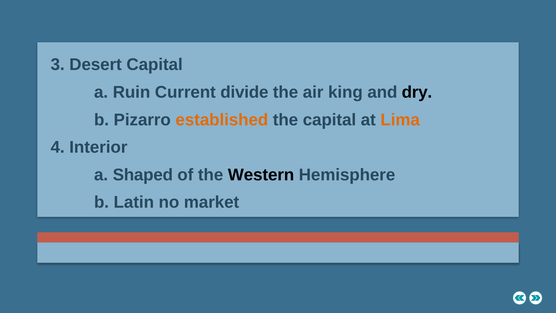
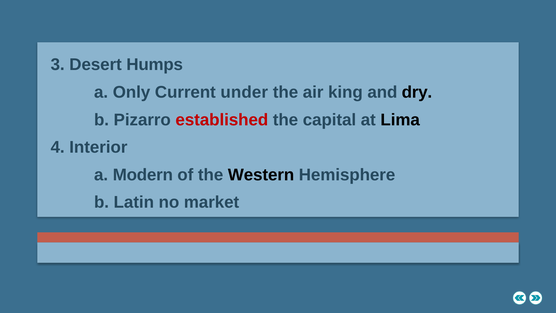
Desert Capital: Capital -> Humps
Ruin: Ruin -> Only
divide: divide -> under
established colour: orange -> red
Lima colour: orange -> black
Shaped: Shaped -> Modern
